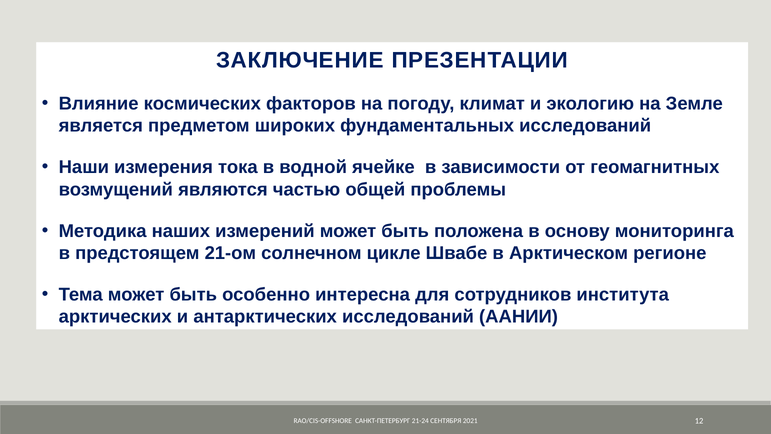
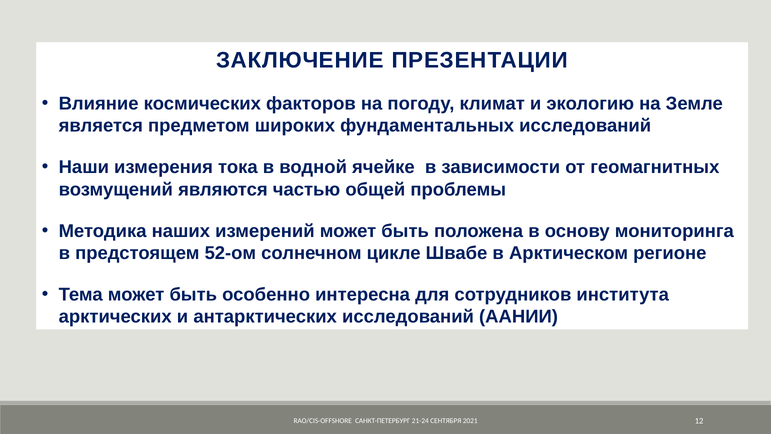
21-ом: 21-ом -> 52-ом
